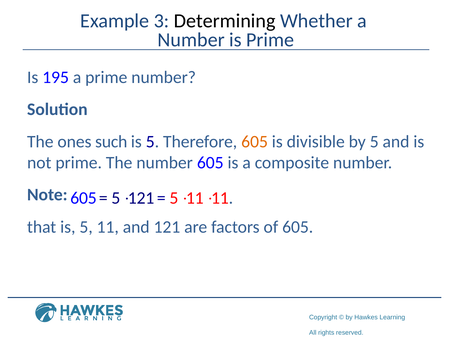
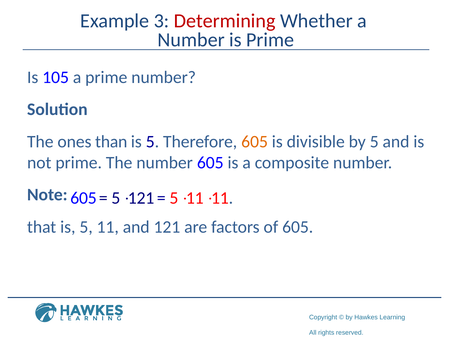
Determining colour: black -> red
195: 195 -> 105
such: such -> than
